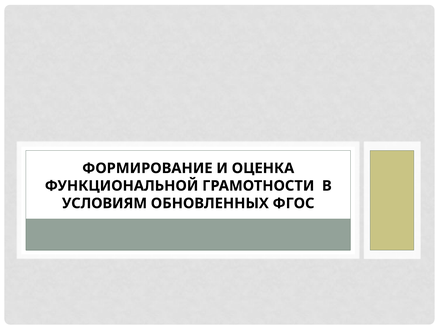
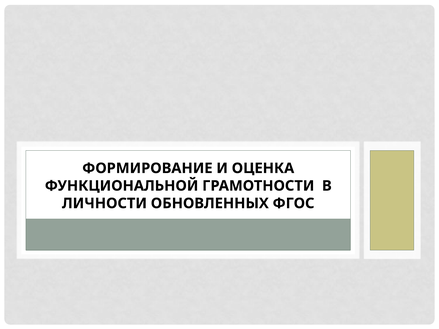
УСЛОВИЯМ: УСЛОВИЯМ -> ЛИЧНОСТИ
